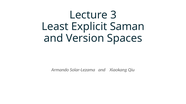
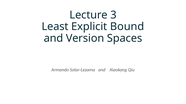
Saman: Saman -> Bound
